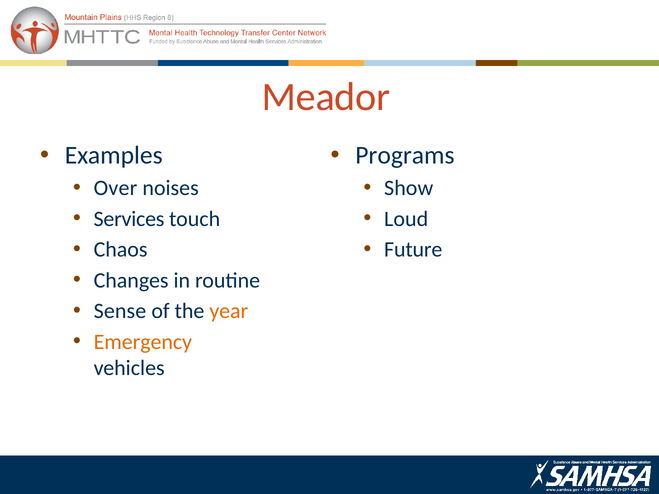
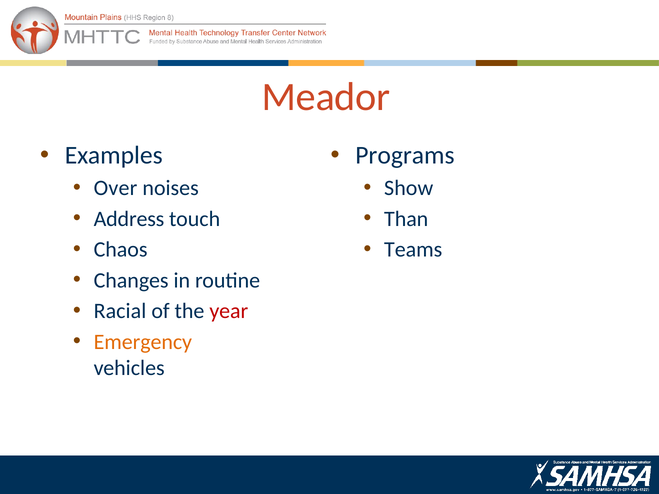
Services: Services -> Address
Loud: Loud -> Than
Future: Future -> Teams
Sense: Sense -> Racial
year colour: orange -> red
